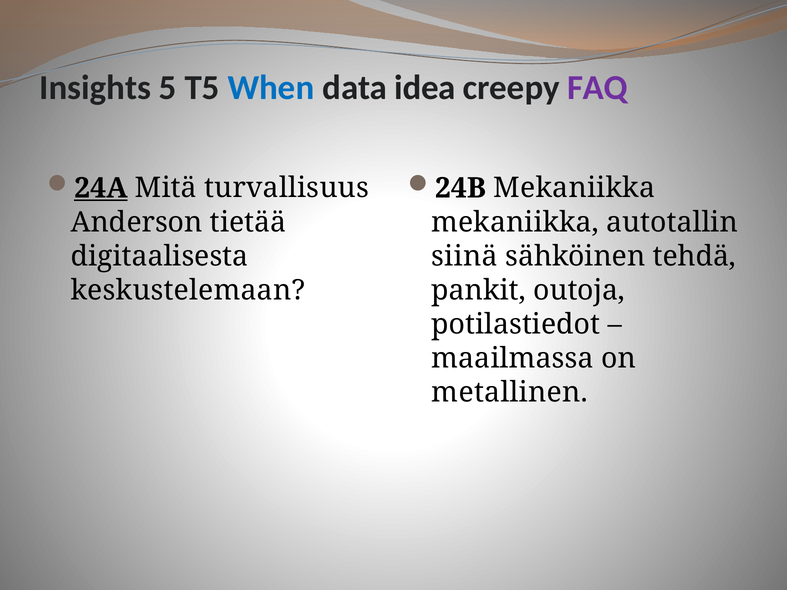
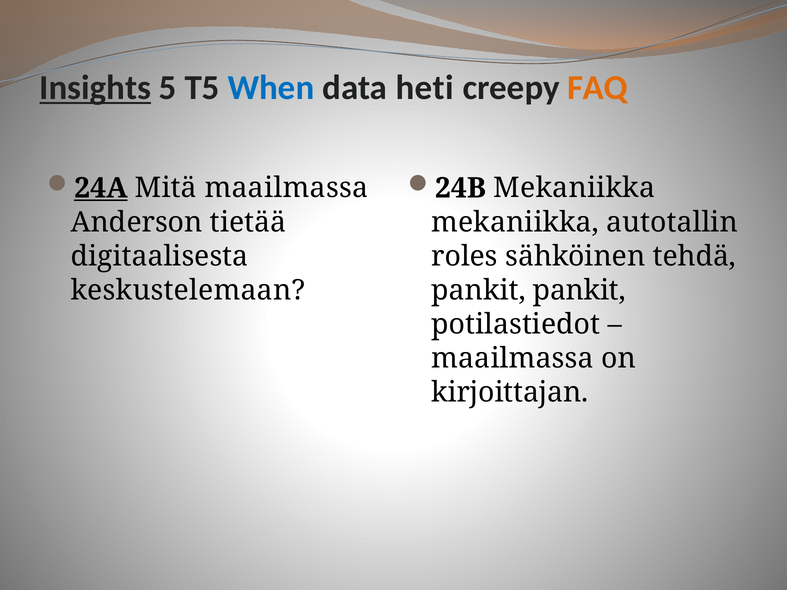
Insights underline: none -> present
idea: idea -> heti
FAQ colour: purple -> orange
Mitä turvallisuus: turvallisuus -> maailmassa
siinä: siinä -> roles
pankit outoja: outoja -> pankit
metallinen: metallinen -> kirjoittajan
